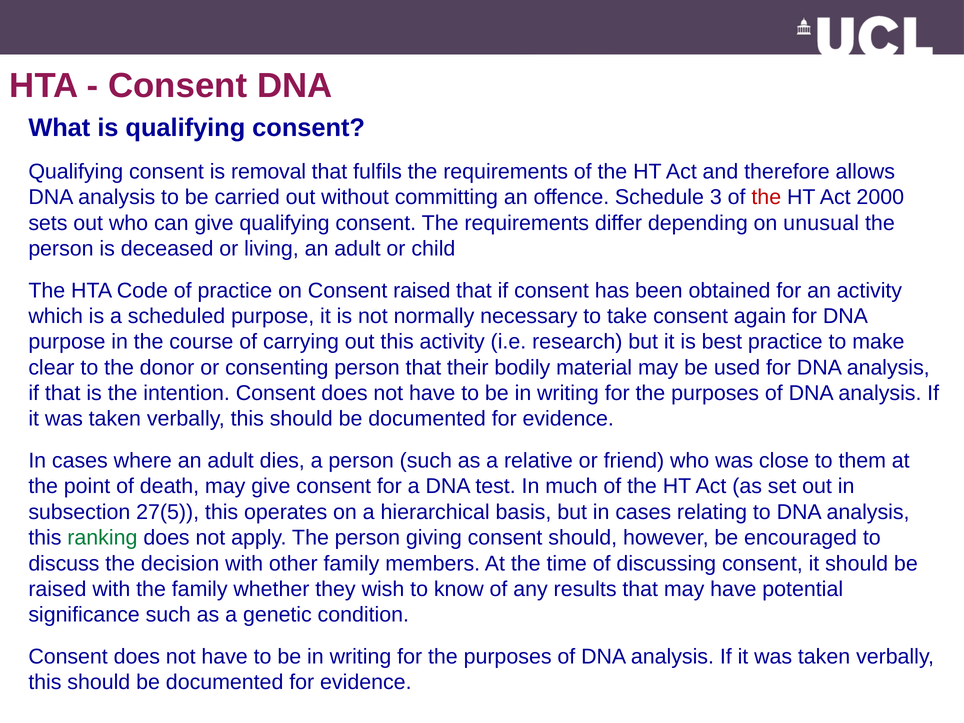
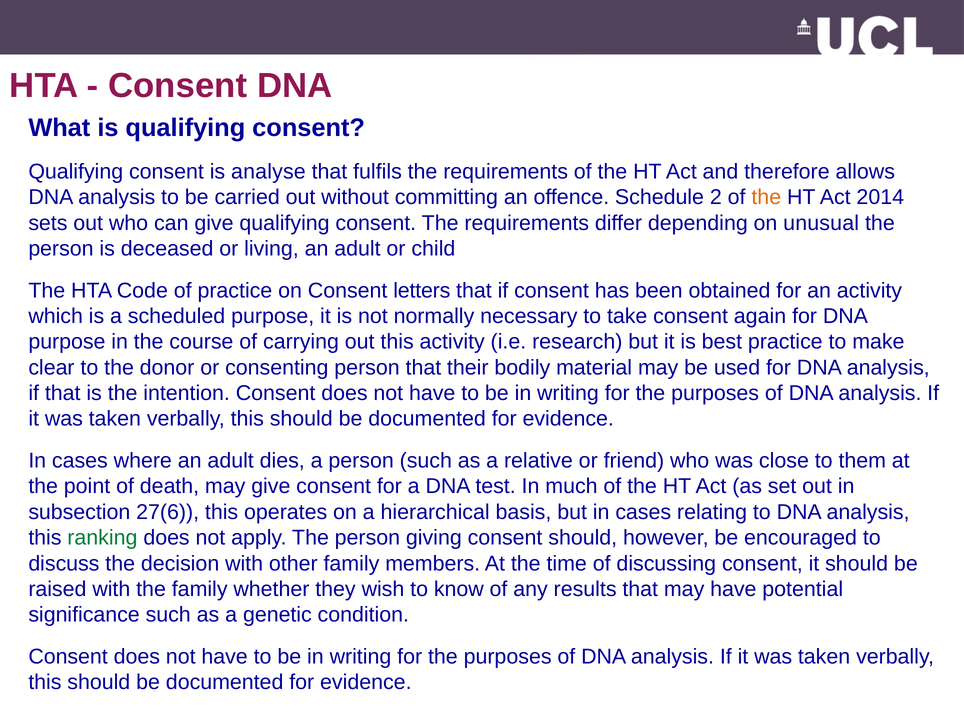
removal: removal -> analyse
3: 3 -> 2
the at (766, 197) colour: red -> orange
2000: 2000 -> 2014
Consent raised: raised -> letters
27(5: 27(5 -> 27(6
